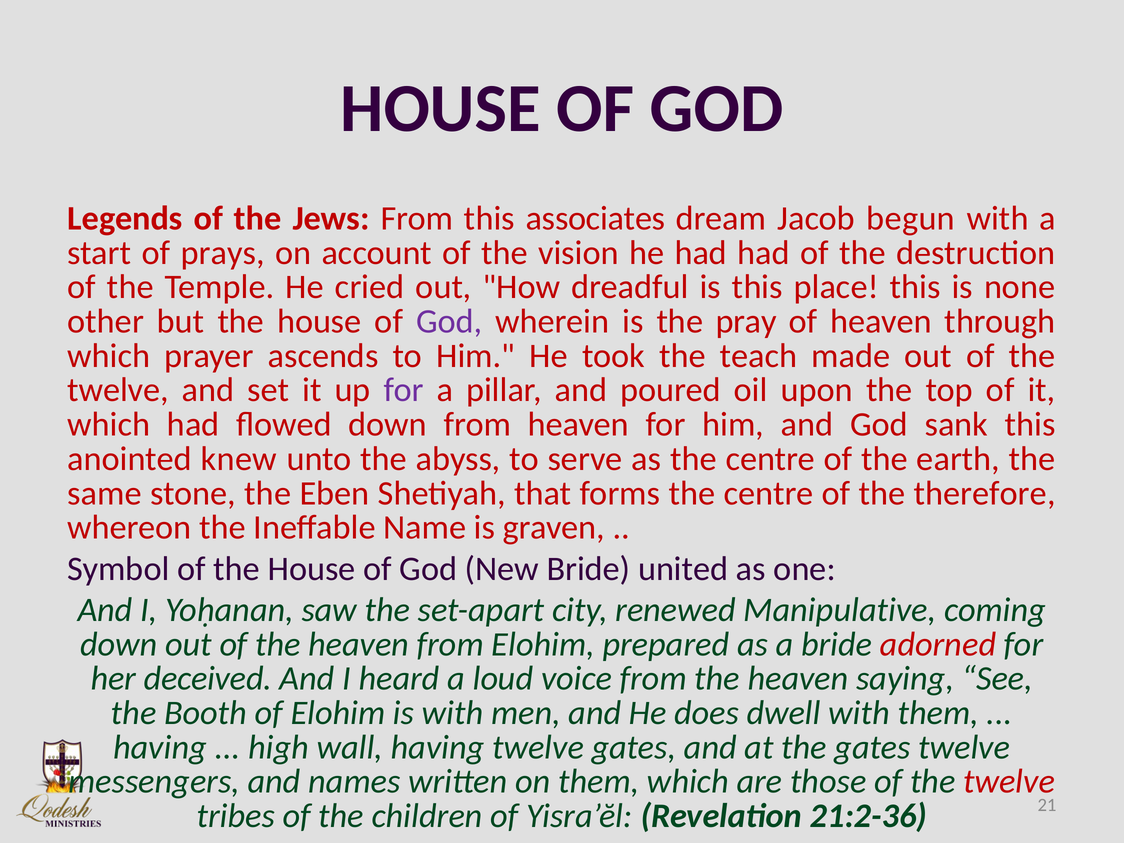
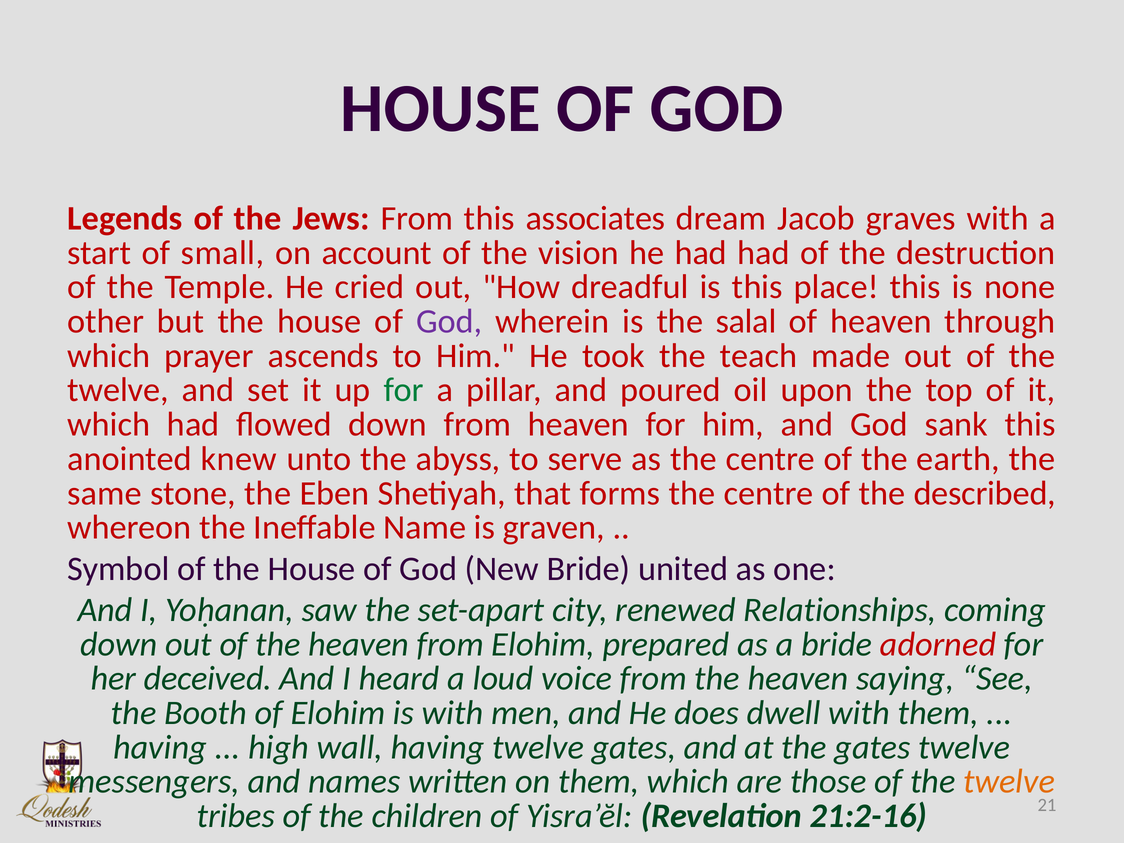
begun: begun -> graves
prays: prays -> small
pray: pray -> salal
for at (404, 390) colour: purple -> green
therefore: therefore -> described
Manipulative: Manipulative -> Relationships
twelve at (1009, 782) colour: red -> orange
21:2-36: 21:2-36 -> 21:2-16
